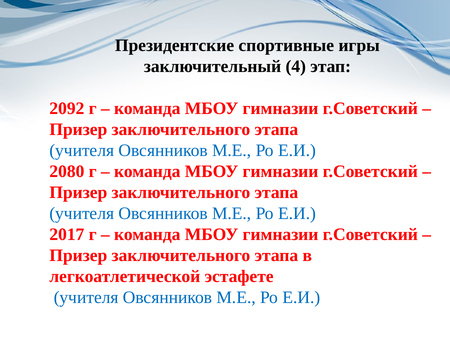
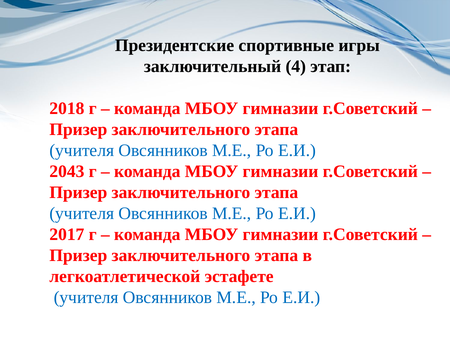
2092: 2092 -> 2018
2080: 2080 -> 2043
